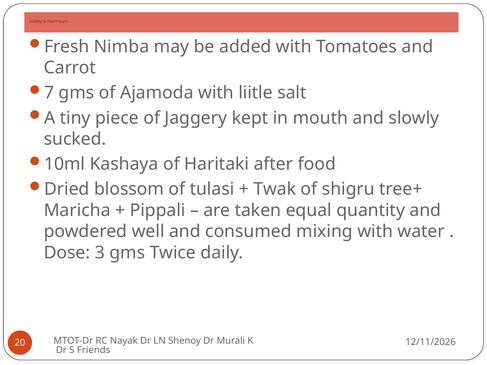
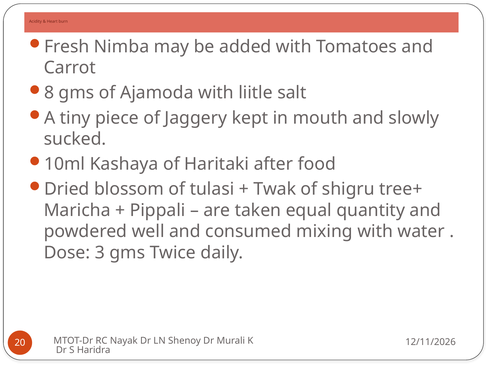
7: 7 -> 8
Friends: Friends -> Haridra
